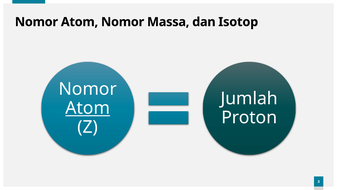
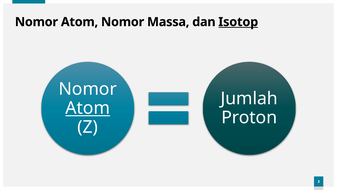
Isotop underline: none -> present
